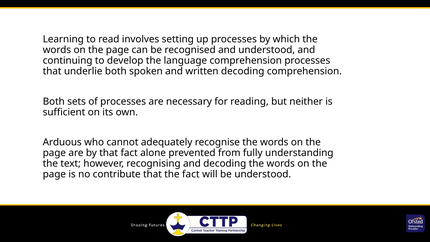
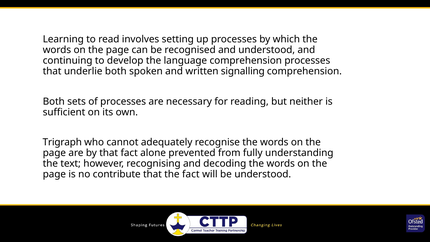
written decoding: decoding -> signalling
Arduous: Arduous -> Trigraph
